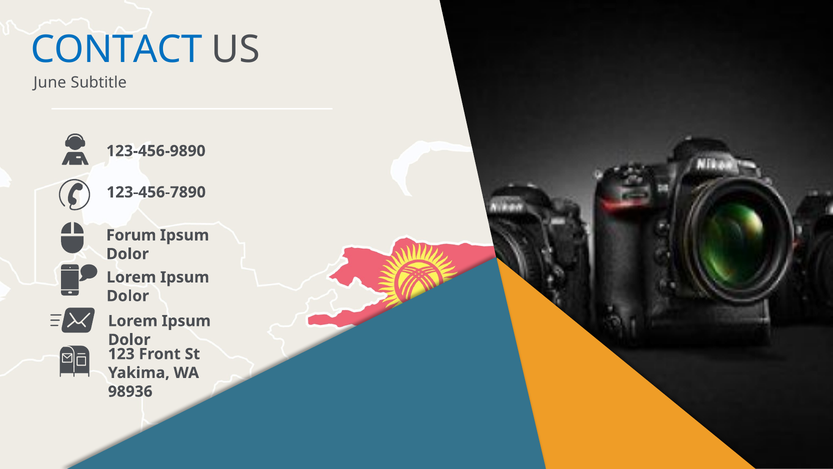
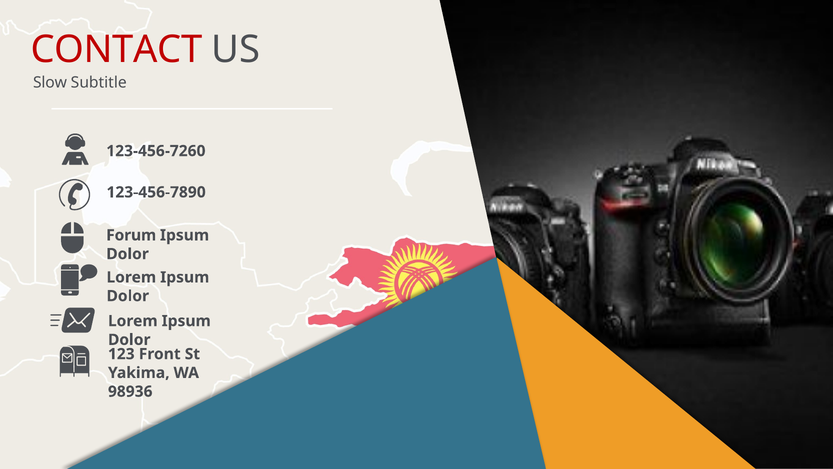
CONTACT colour: blue -> red
June: June -> Slow
123-456-9890: 123-456-9890 -> 123-456-7260
